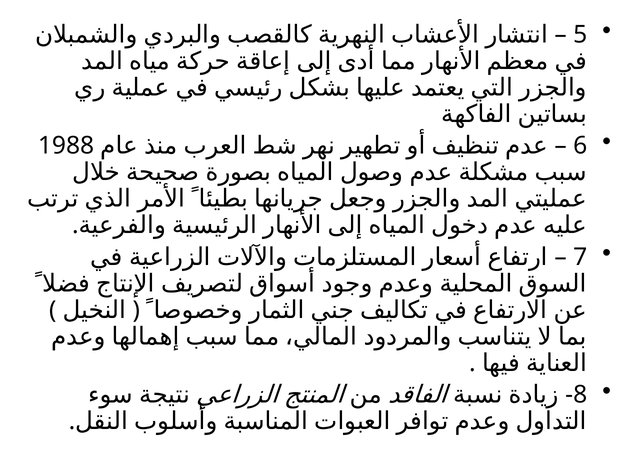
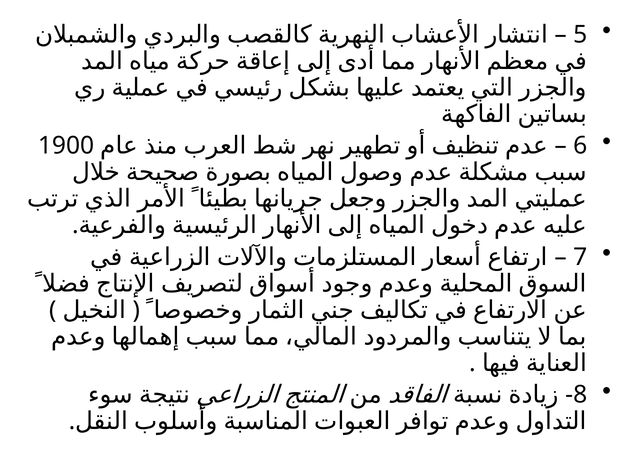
1988: 1988 -> 1900
